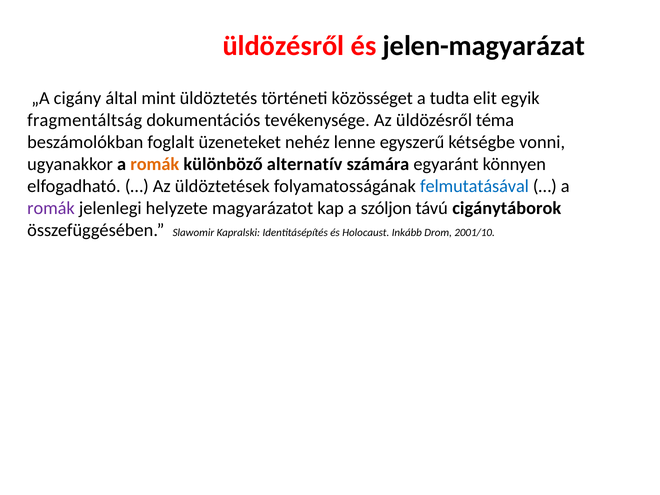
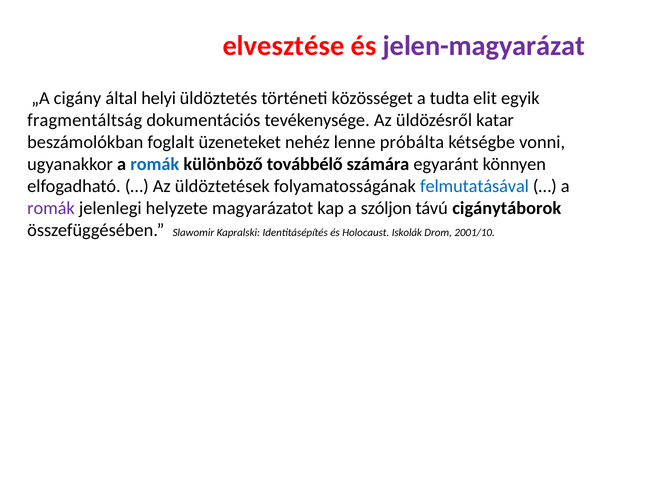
üldözésről at (283, 46): üldözésről -> elvesztése
jelen-magyarázat colour: black -> purple
mint: mint -> helyi
téma: téma -> katar
egyszerű: egyszerű -> próbálta
romák at (155, 164) colour: orange -> blue
alternatív: alternatív -> továbbélő
Inkább: Inkább -> Iskolák
